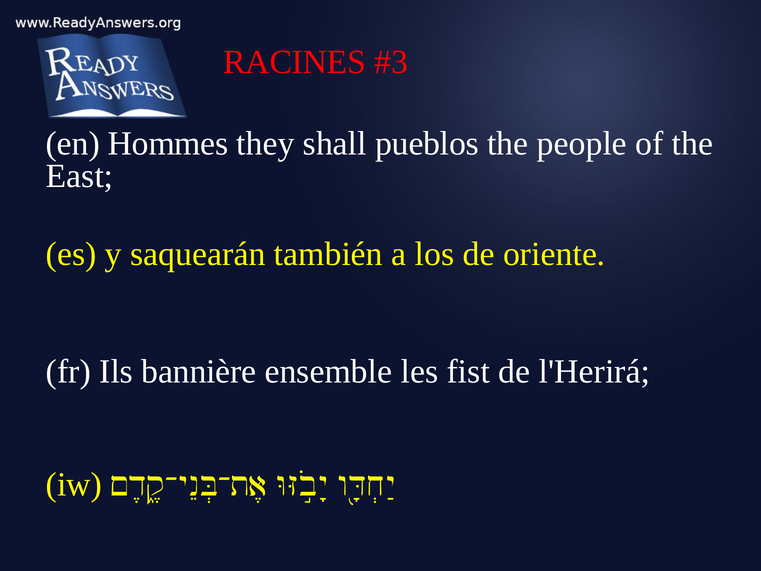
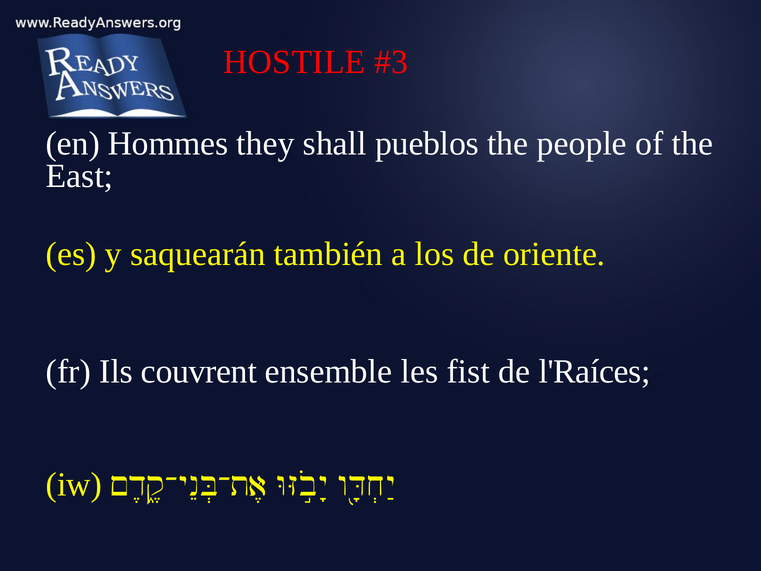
RACINES: RACINES -> HOSTILE
bannière: bannière -> couvrent
l'Herirá: l'Herirá -> l'Raíces
